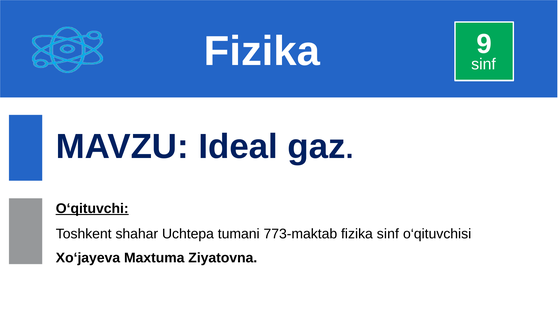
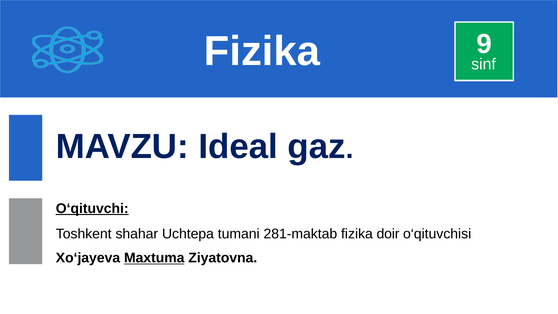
773-maktab: 773-maktab -> 281-maktab
fizika sinf: sinf -> doir
Maxtuma underline: none -> present
